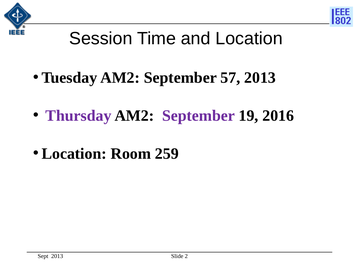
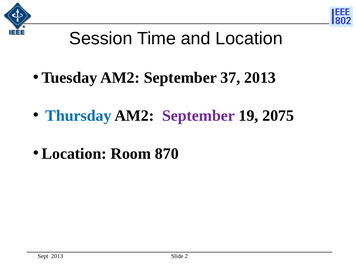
57: 57 -> 37
Thursday colour: purple -> blue
2016: 2016 -> 2075
259: 259 -> 870
